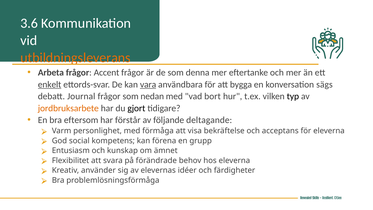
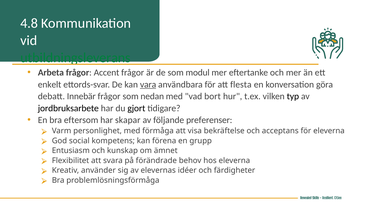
3.6: 3.6 -> 4.8
utbildningsleverans colour: orange -> green
denna: denna -> modul
enkelt underline: present -> none
bygga: bygga -> flesta
sägs: sägs -> göra
Journal: Journal -> Innebär
jordbruksarbete colour: orange -> black
förstår: förstår -> skapar
deltagande: deltagande -> preferenser
